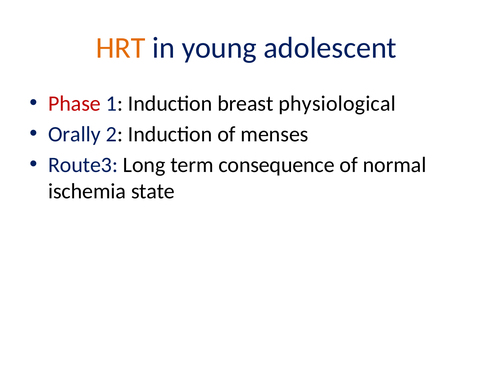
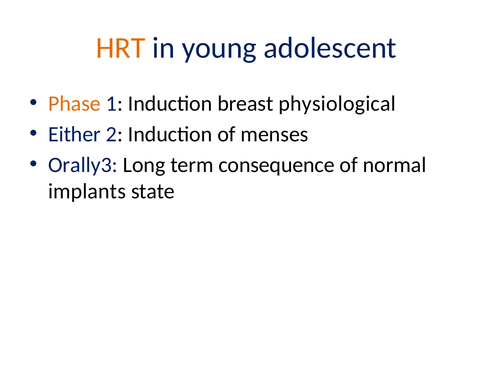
Phase colour: red -> orange
Orally: Orally -> Either
Route3: Route3 -> Orally3
ischemia: ischemia -> implants
